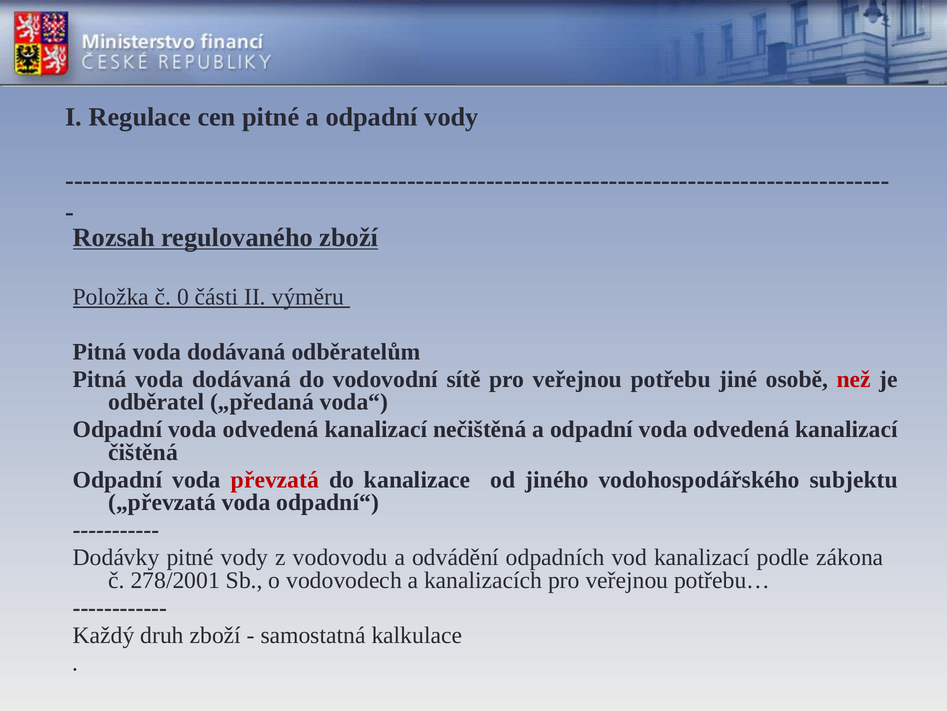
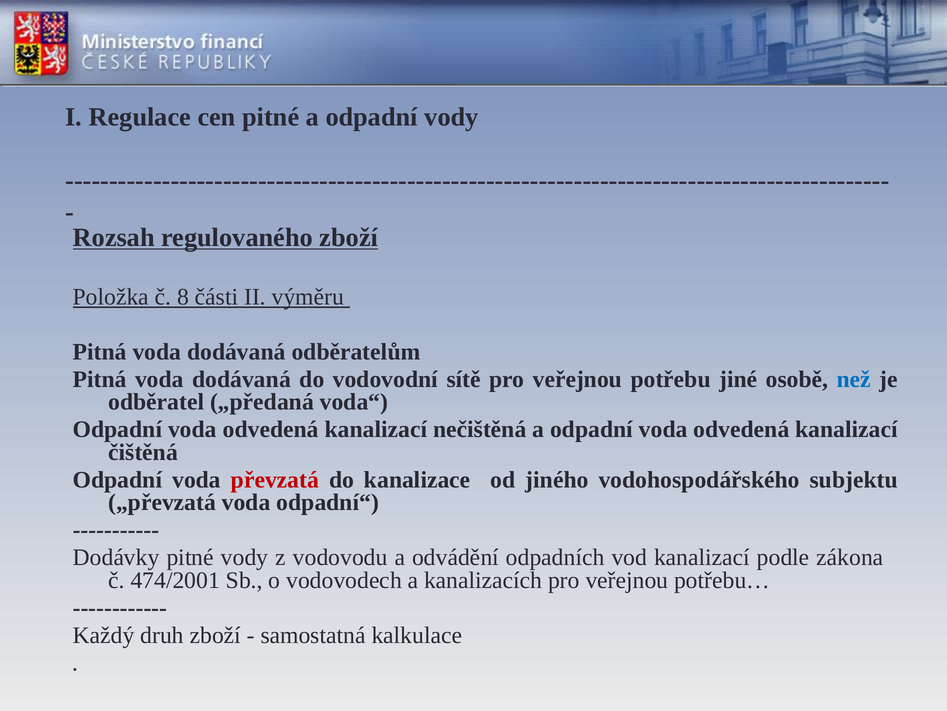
0: 0 -> 8
než colour: red -> blue
278/2001: 278/2001 -> 474/2001
